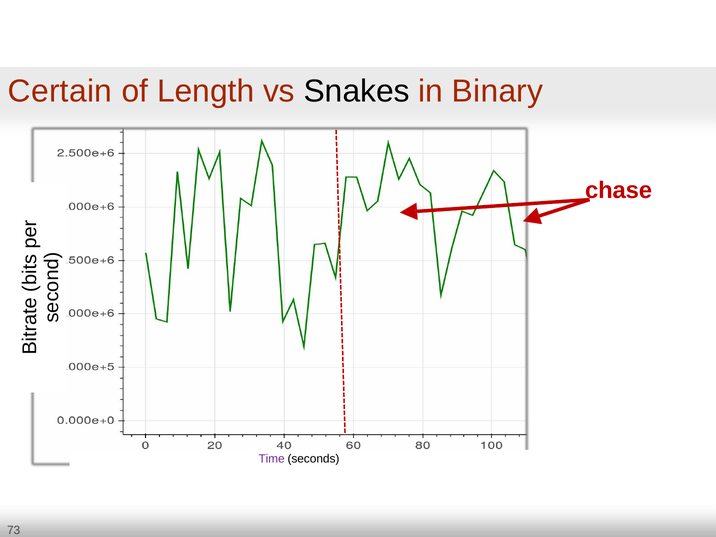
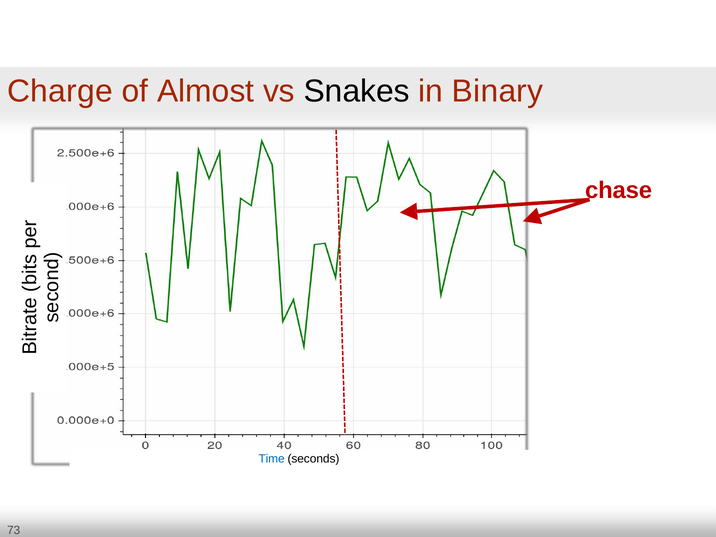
Certain: Certain -> Charge
Length: Length -> Almost
Time colour: purple -> blue
